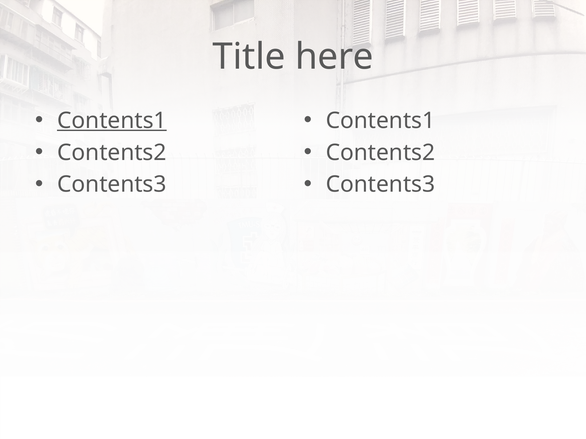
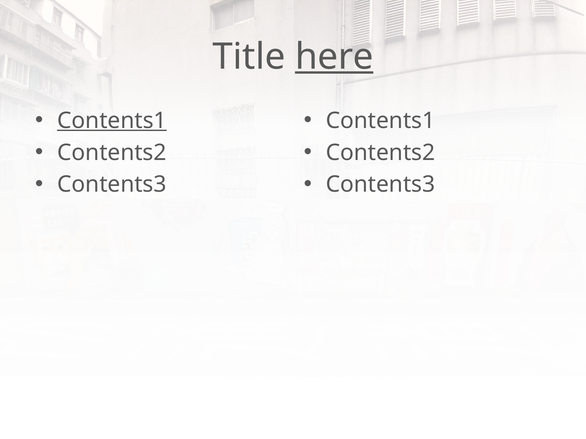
here underline: none -> present
